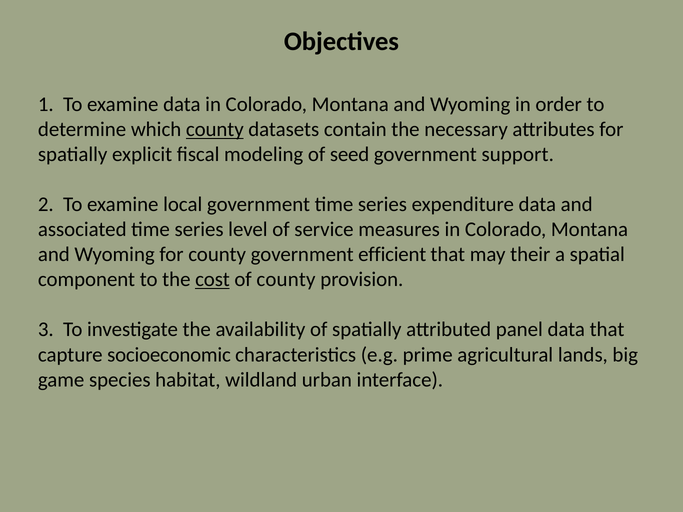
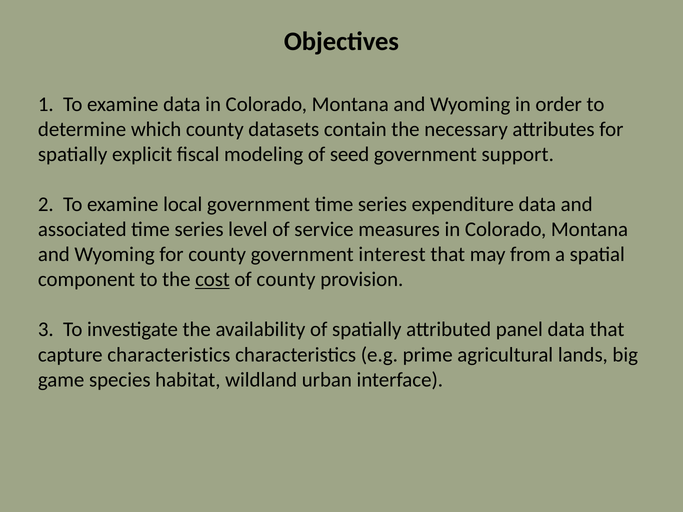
county at (215, 129) underline: present -> none
efficient: efficient -> interest
their: their -> from
capture socioeconomic: socioeconomic -> characteristics
